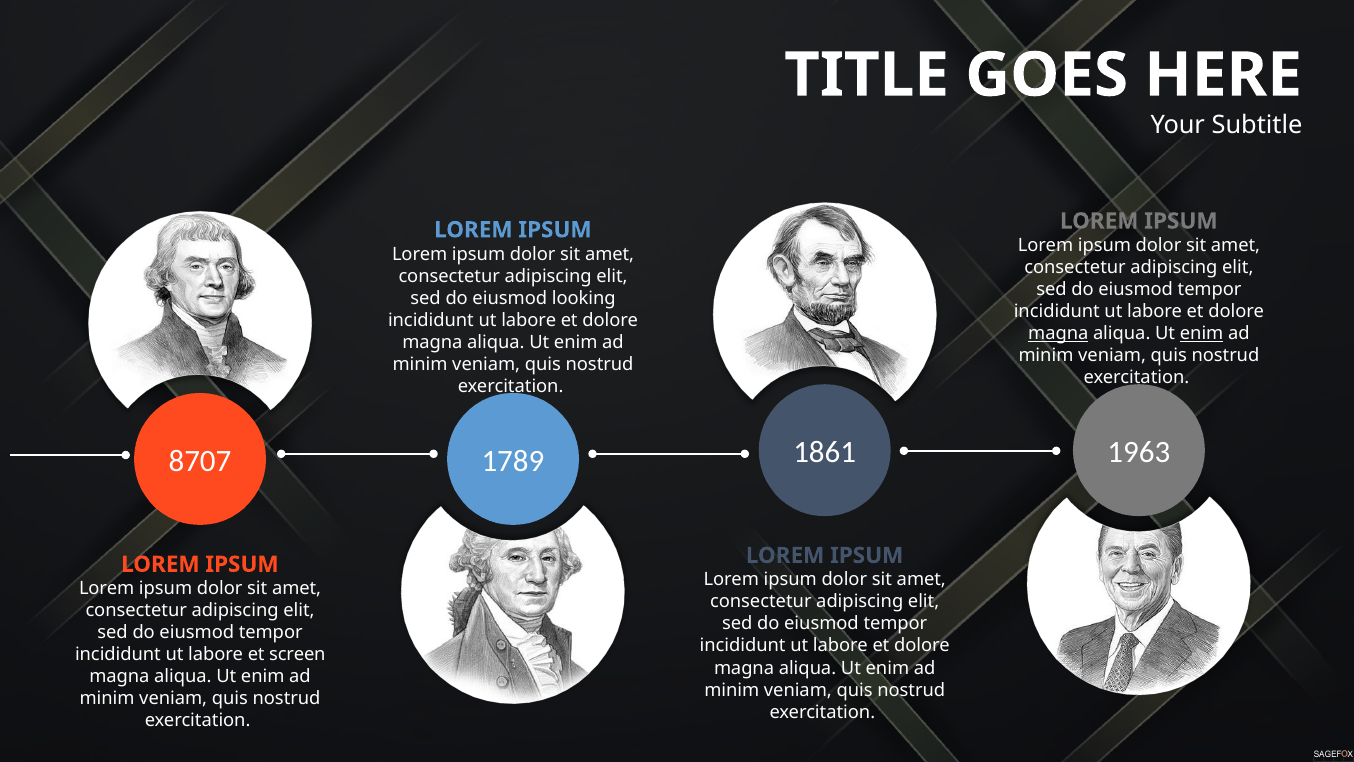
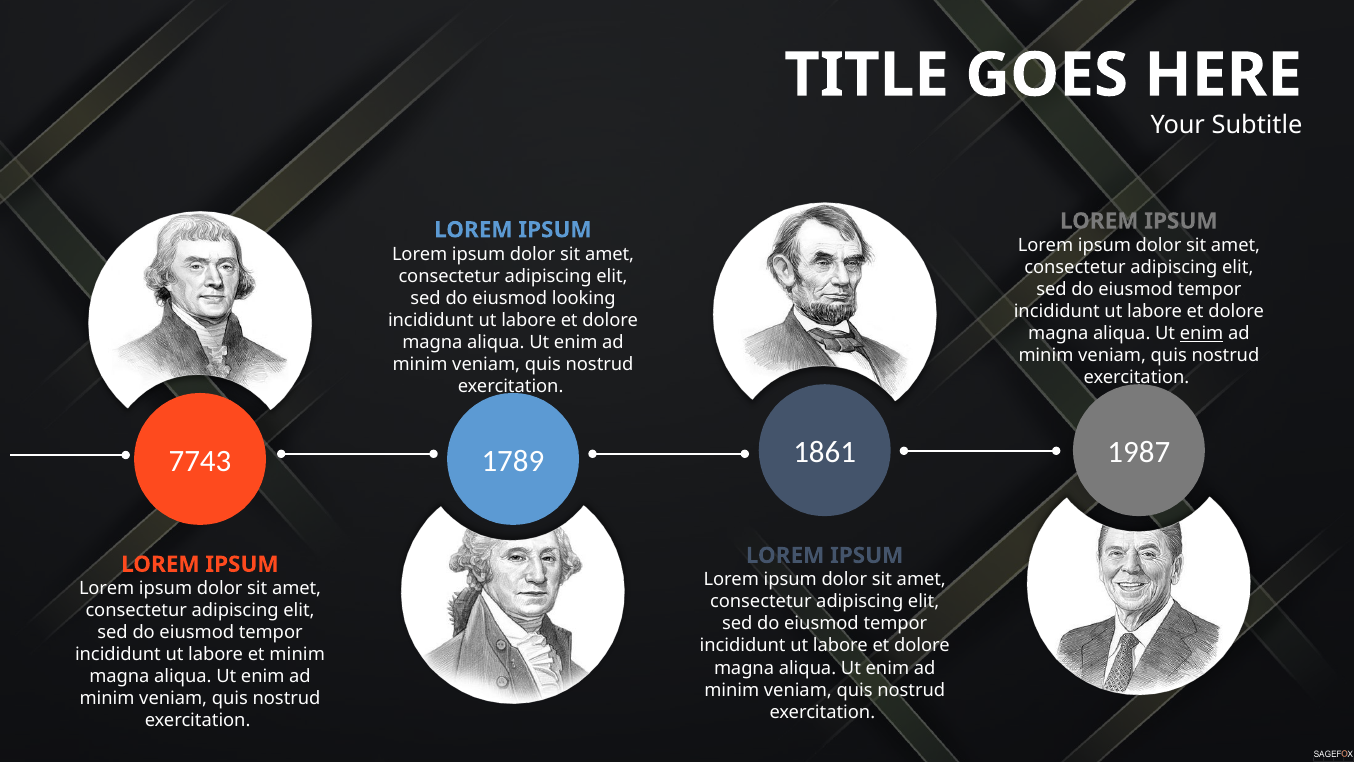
magna at (1058, 333) underline: present -> none
1963: 1963 -> 1987
8707: 8707 -> 7743
et screen: screen -> minim
